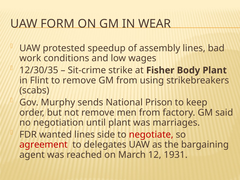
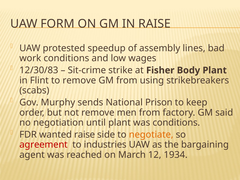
IN WEAR: WEAR -> RAISE
12/30/35: 12/30/35 -> 12/30/83
was marriages: marriages -> conditions
wanted lines: lines -> raise
negotiate colour: red -> orange
delegates: delegates -> industries
1931: 1931 -> 1934
